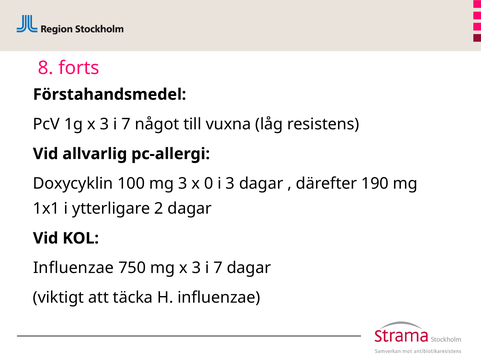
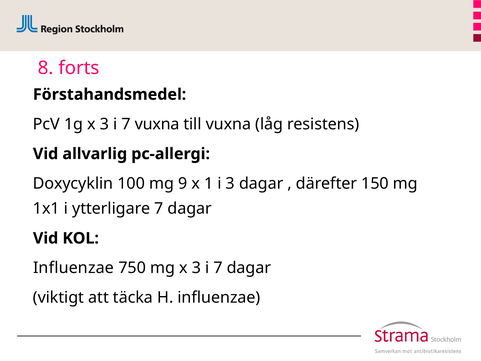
7 något: något -> vuxna
mg 3: 3 -> 9
0: 0 -> 1
190: 190 -> 150
ytterligare 2: 2 -> 7
